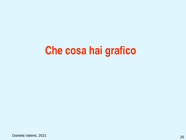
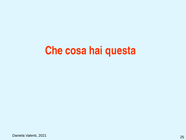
grafico: grafico -> questa
